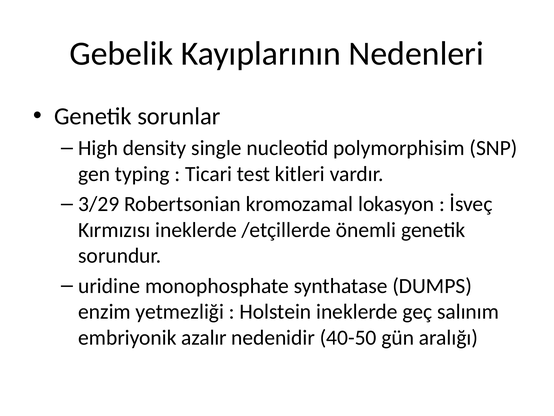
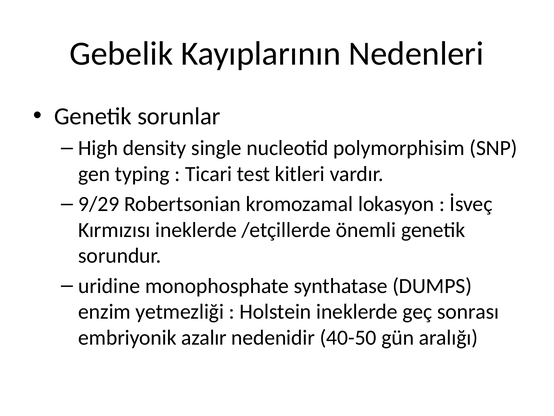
3/29: 3/29 -> 9/29
salınım: salınım -> sonrası
